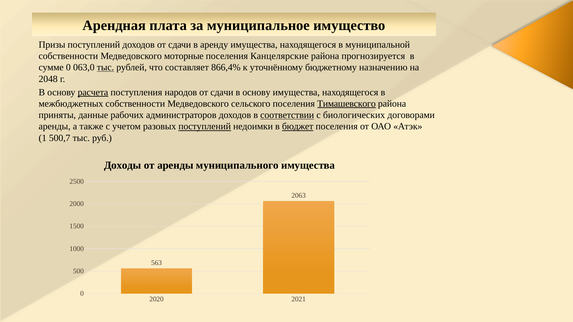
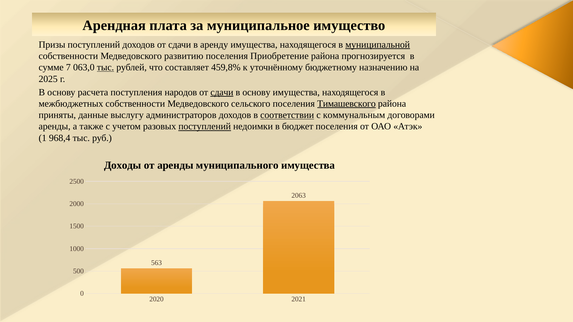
муниципальной underline: none -> present
моторные: моторные -> развитию
Канцелярские: Канцелярские -> Приобретение
сумме 0: 0 -> 7
866,4%: 866,4% -> 459,8%
2048: 2048 -> 2025
расчета underline: present -> none
сдачи at (222, 92) underline: none -> present
рабочих: рабочих -> выслугу
биологических: биологических -> коммунальным
бюджет underline: present -> none
500,7: 500,7 -> 968,4
